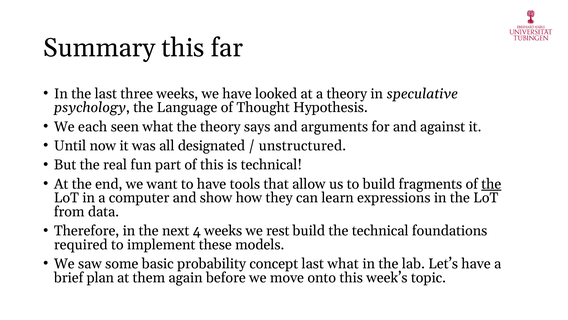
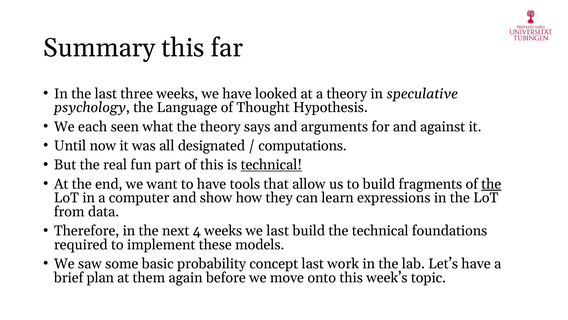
unstructured: unstructured -> computations
technical at (271, 165) underline: none -> present
we rest: rest -> last
last what: what -> work
